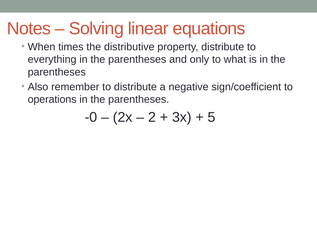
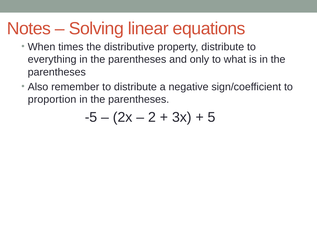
operations: operations -> proportion
-0: -0 -> -5
